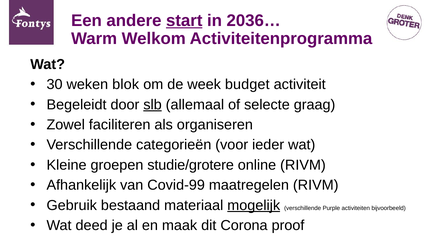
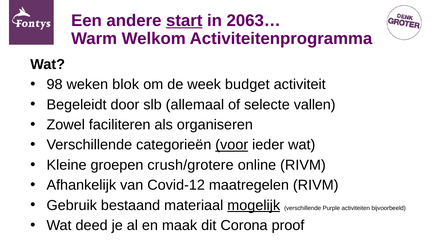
2036…: 2036… -> 2063…
30: 30 -> 98
slb underline: present -> none
graag: graag -> vallen
voor underline: none -> present
studie/grotere: studie/grotere -> crush/grotere
Covid-99: Covid-99 -> Covid-12
